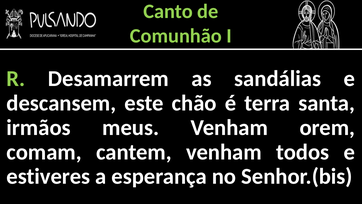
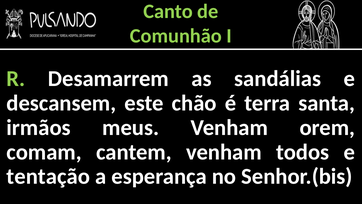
estiveres: estiveres -> tentação
